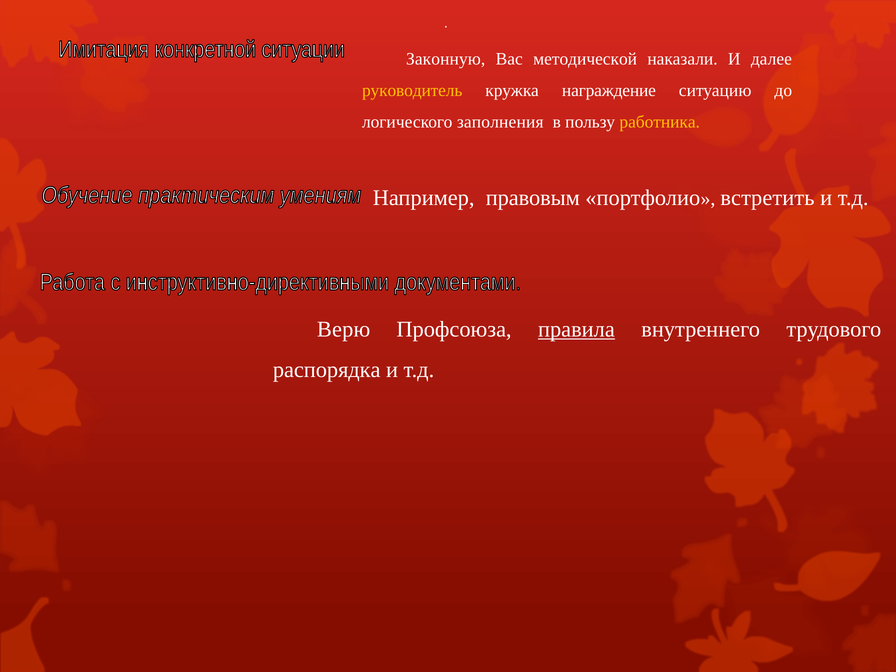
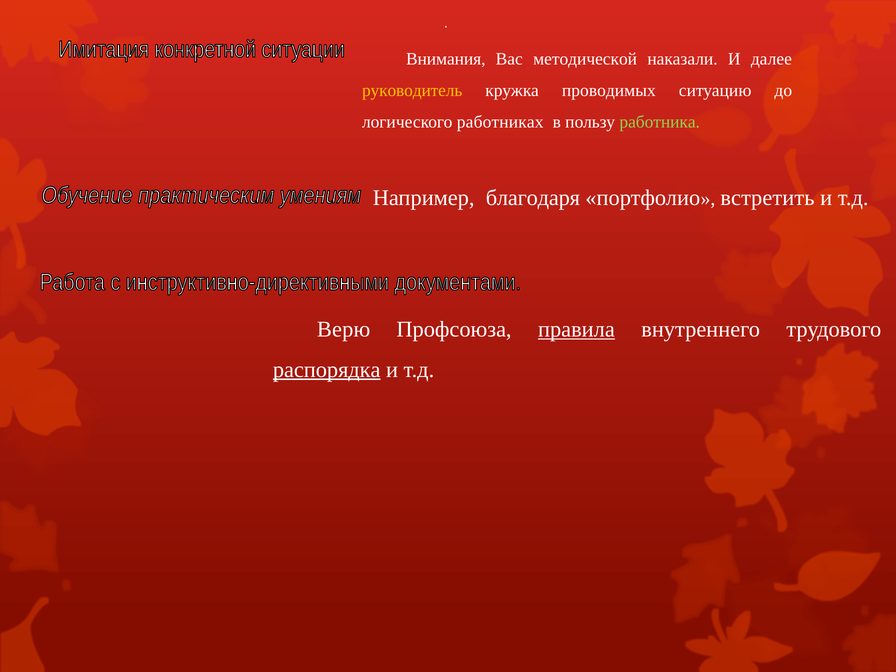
Законную: Законную -> Внимания
награждение: награждение -> проводимых
заполнения: заполнения -> работниках
работника colour: yellow -> light green
правовым: правовым -> благодаря
распорядка underline: none -> present
